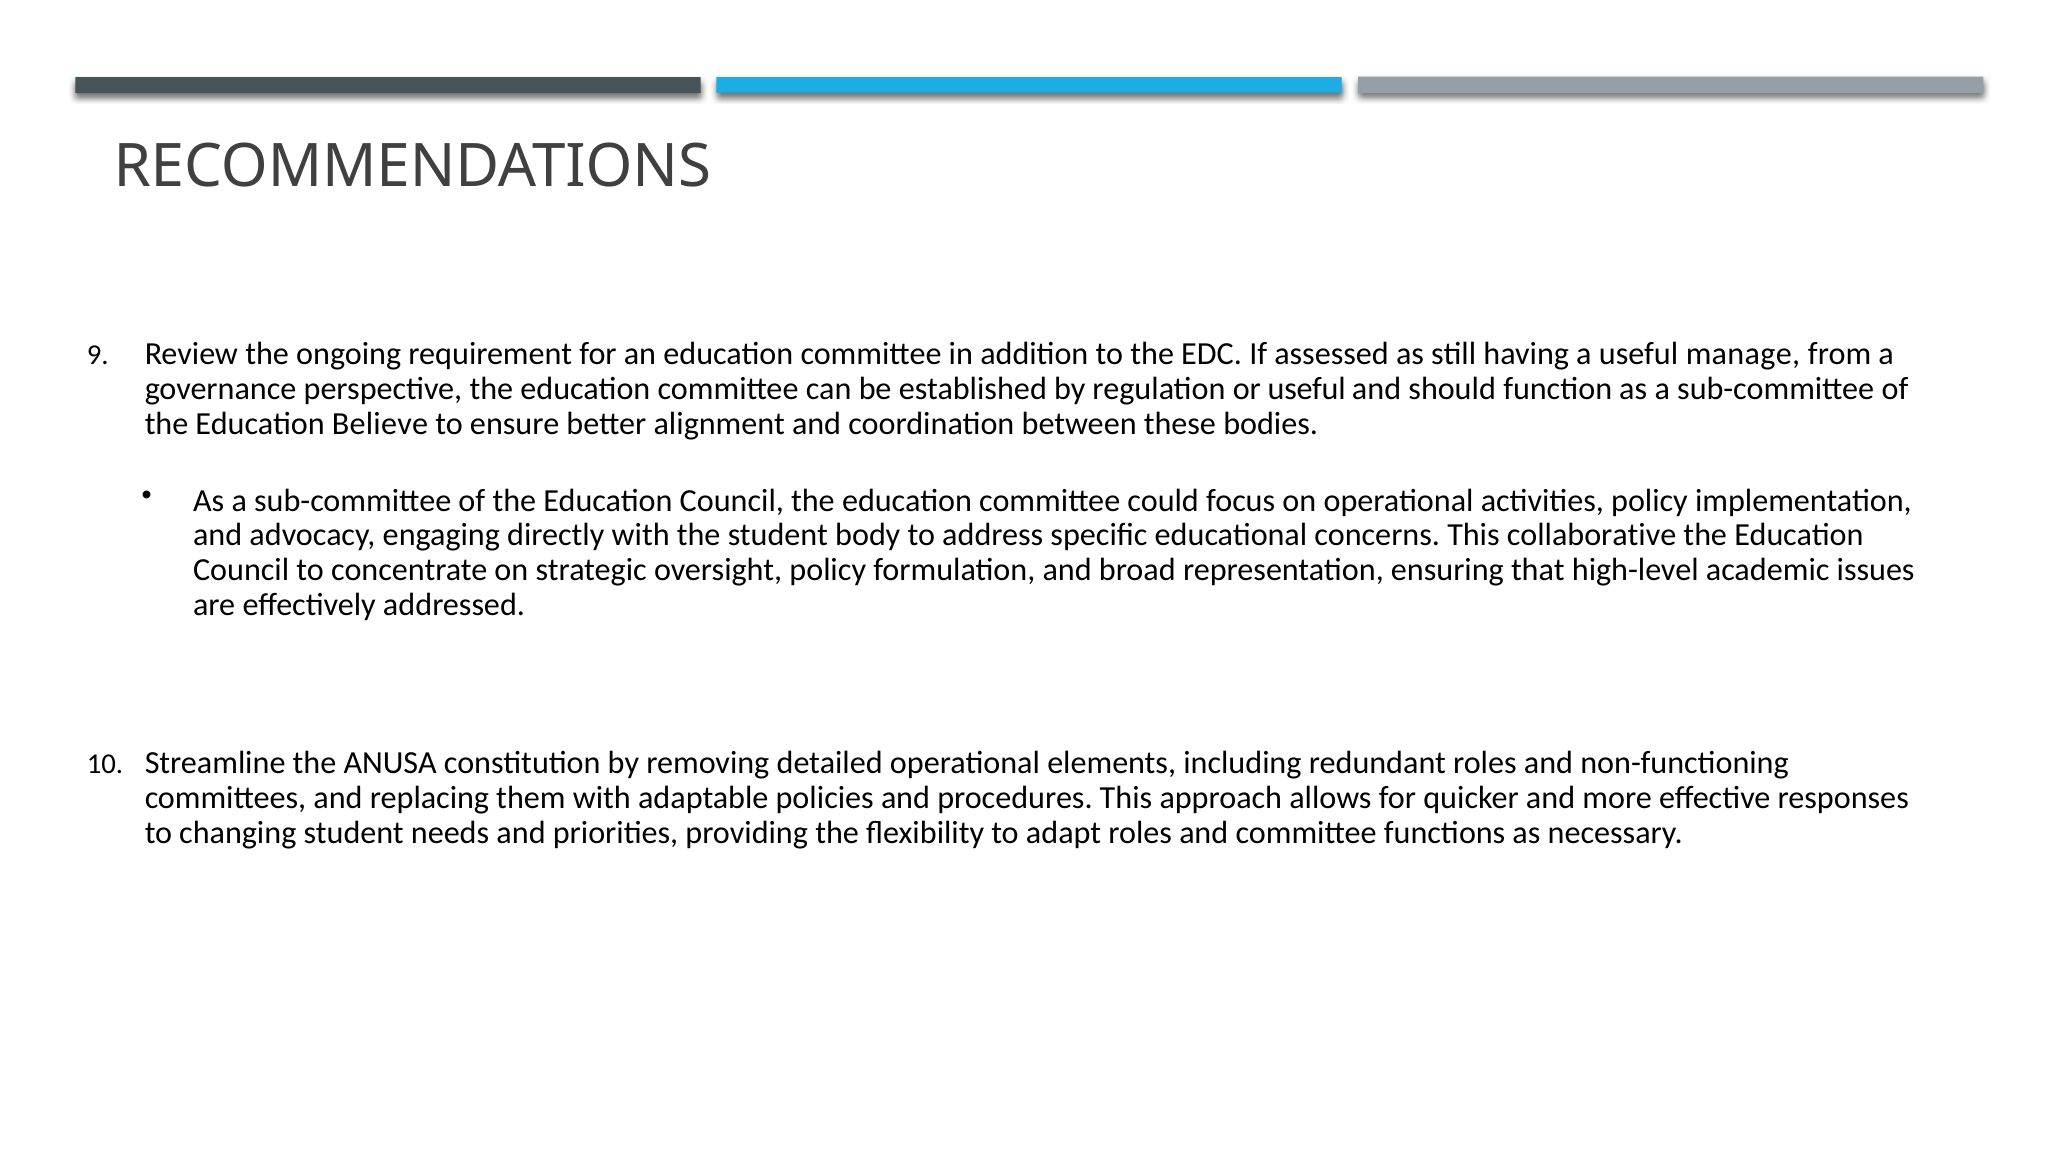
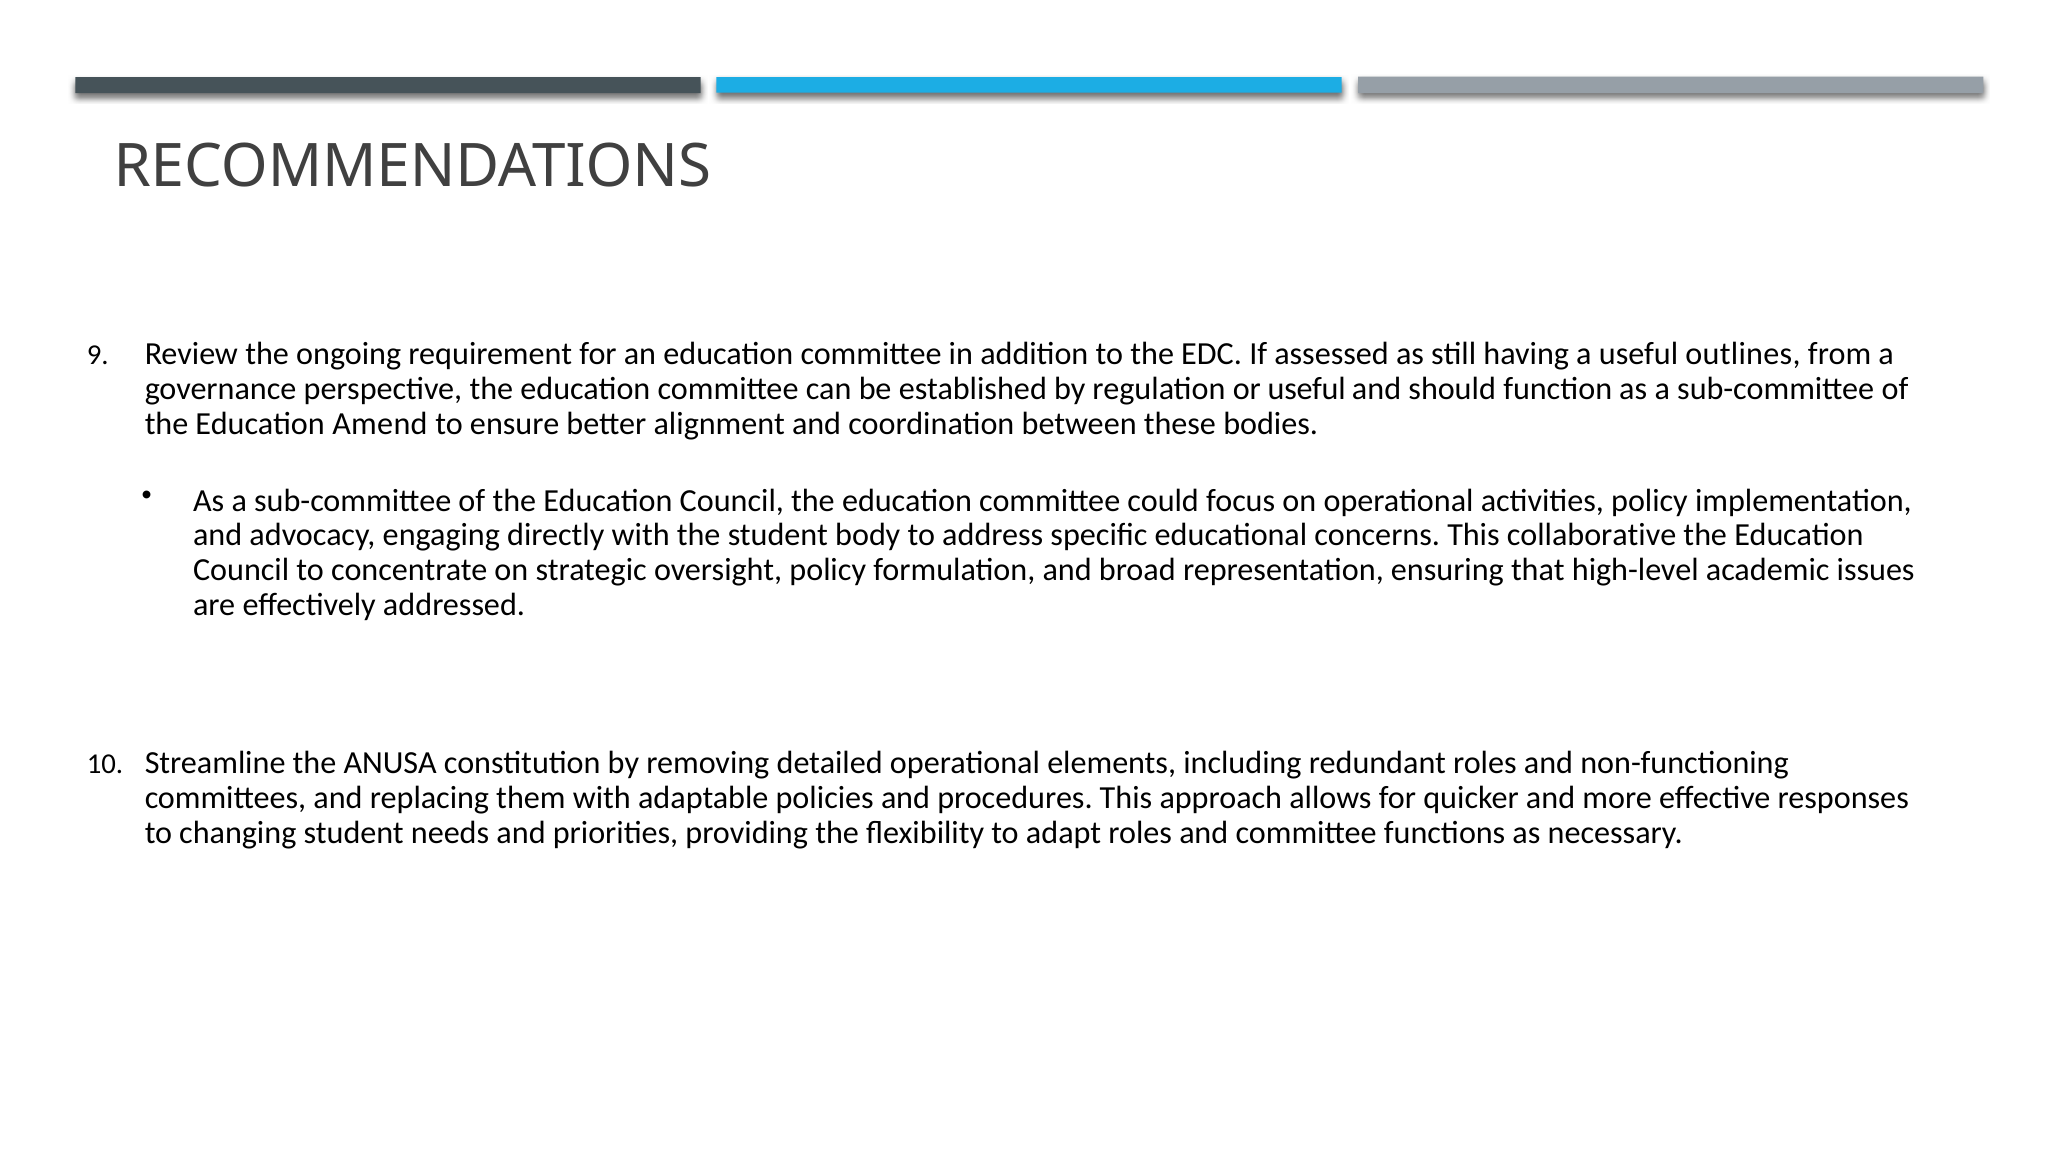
manage: manage -> outlines
Believe: Believe -> Amend
